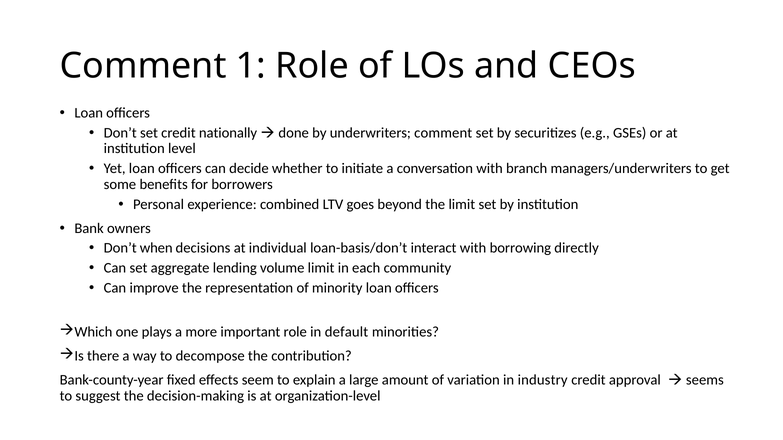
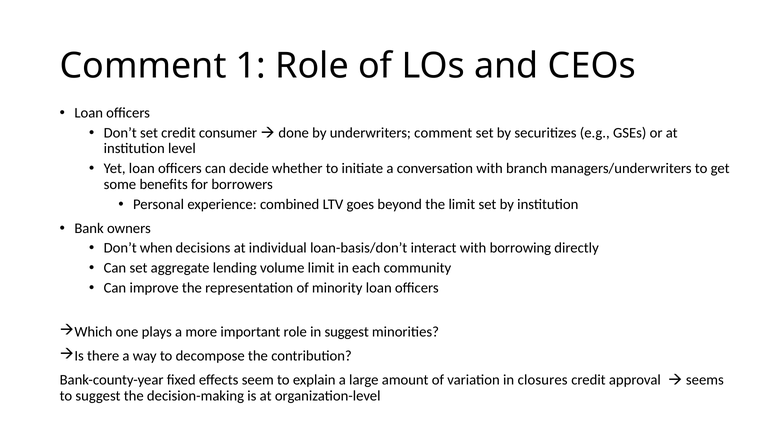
nationally: nationally -> consumer
in default: default -> suggest
industry: industry -> closures
